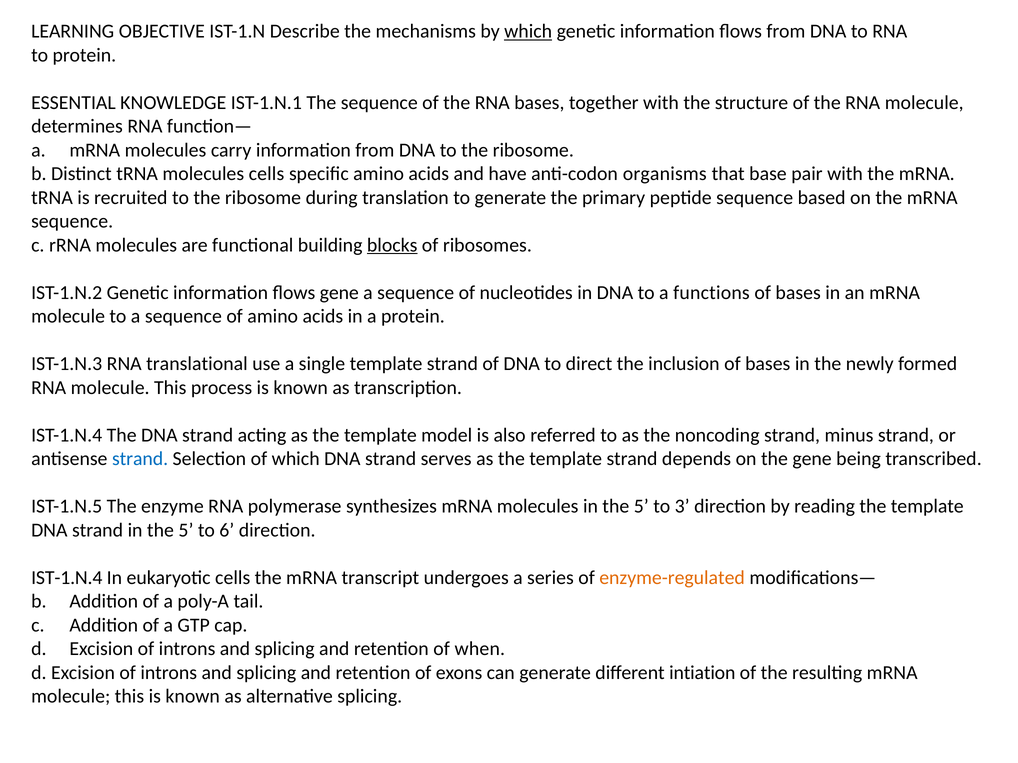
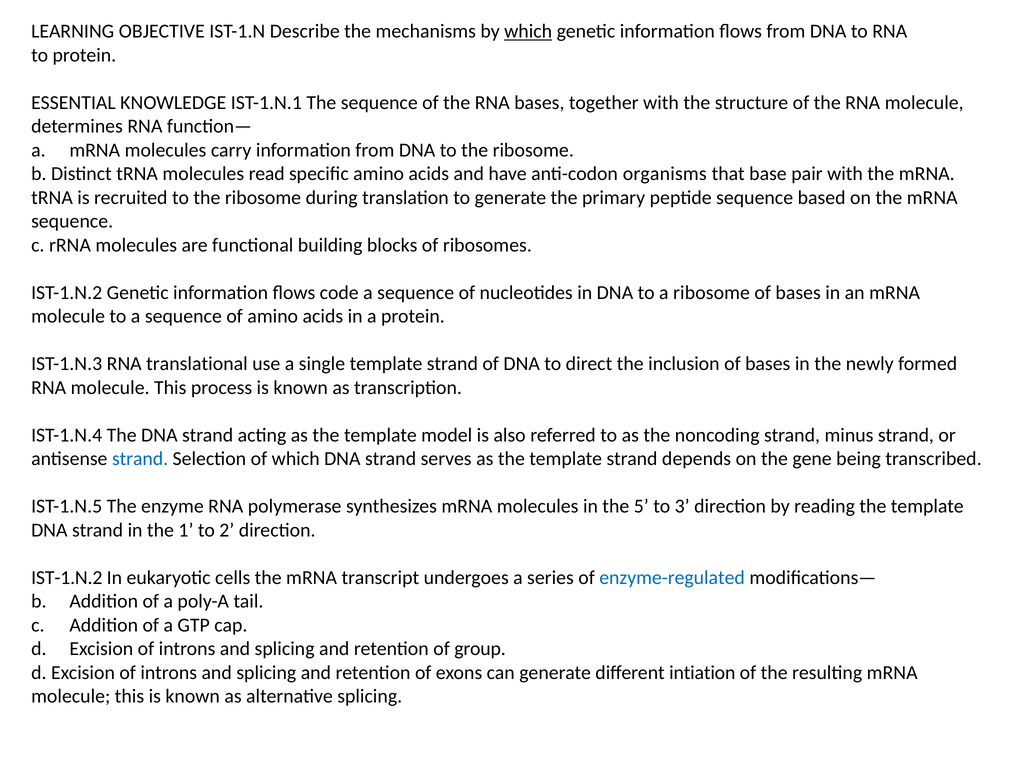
molecules cells: cells -> read
blocks underline: present -> none
flows gene: gene -> code
a functions: functions -> ribosome
strand in the 5: 5 -> 1
6: 6 -> 2
IST-1.N.4 at (67, 578): IST-1.N.4 -> IST-1.N.2
enzyme-regulated colour: orange -> blue
when: when -> group
